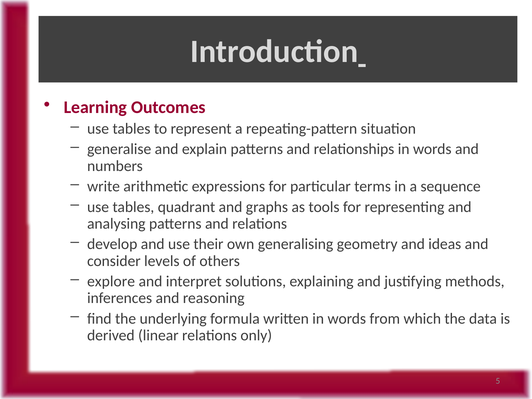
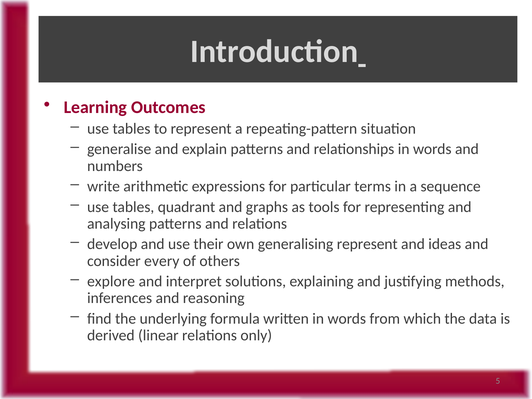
generalising geometry: geometry -> represent
levels: levels -> every
